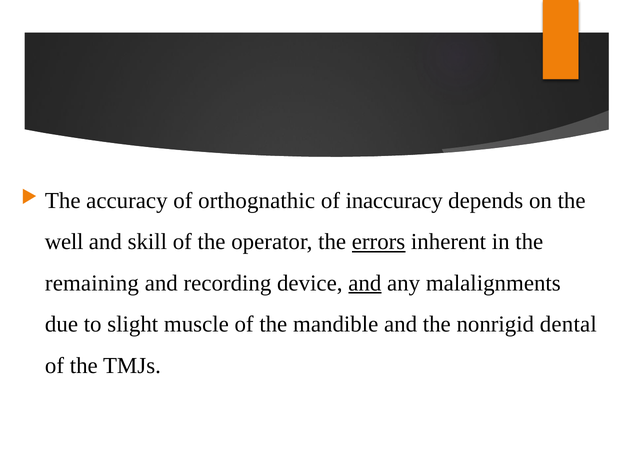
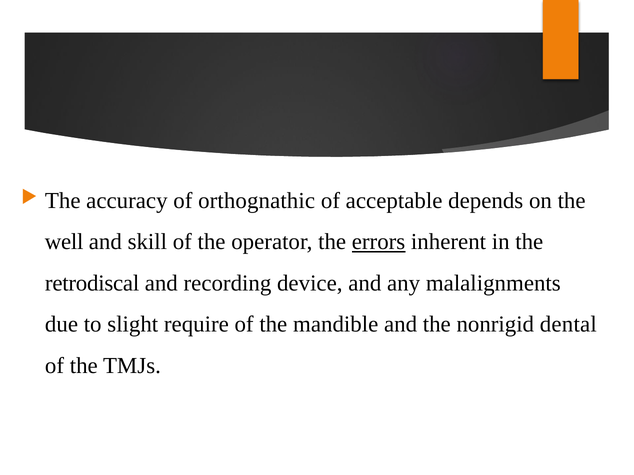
inaccuracy: inaccuracy -> acceptable
remaining: remaining -> retrodiscal
and at (365, 283) underline: present -> none
muscle: muscle -> require
